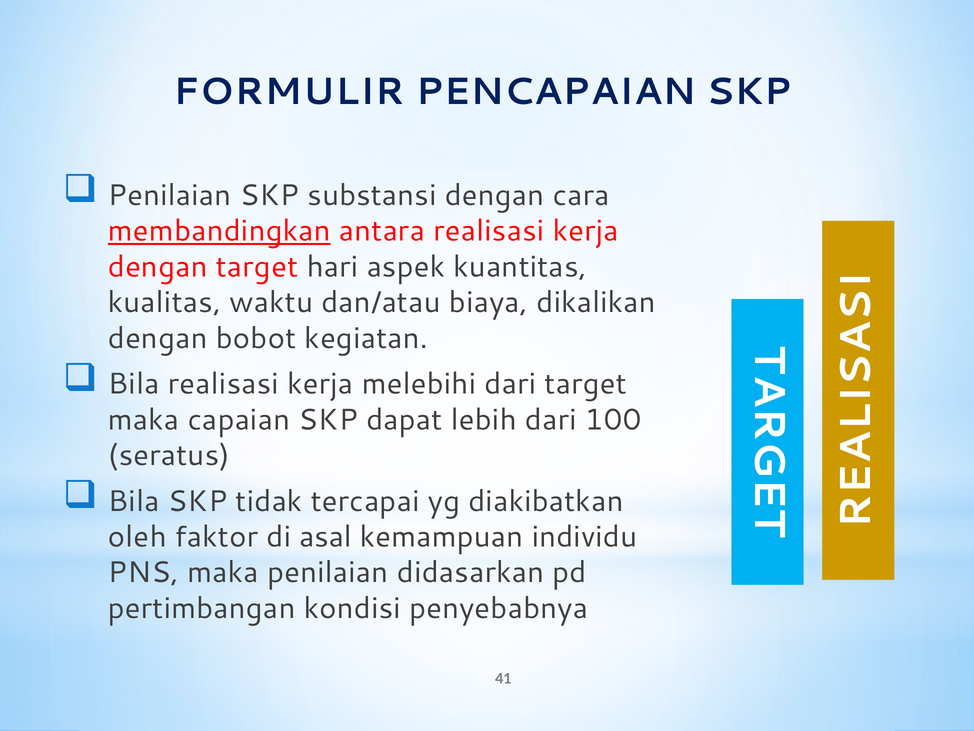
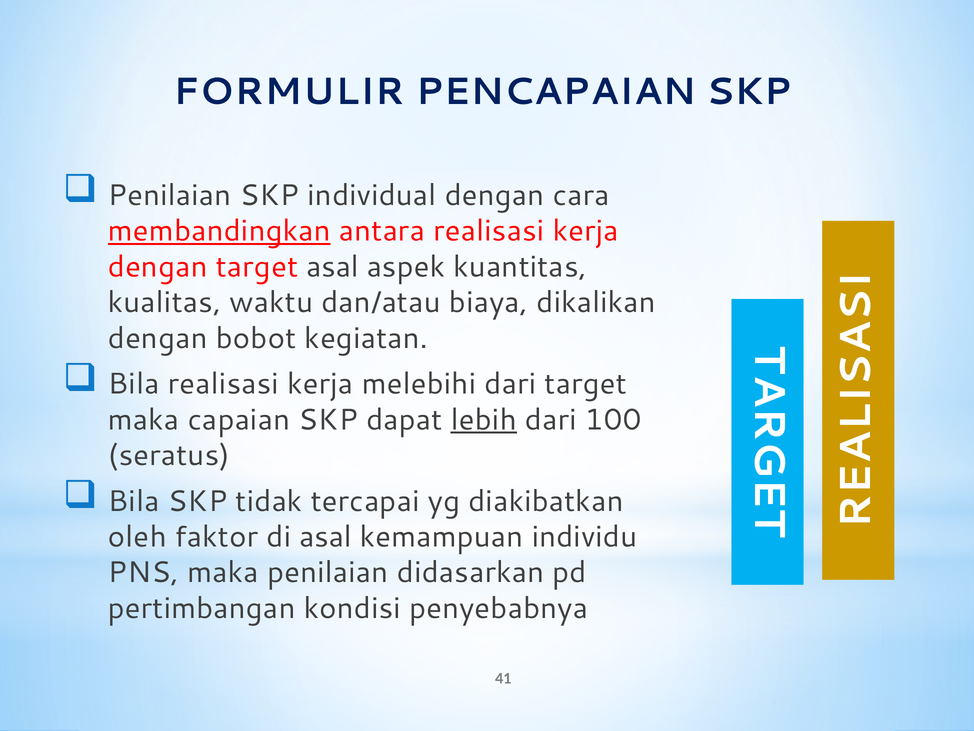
substansi: substansi -> individual
target hari: hari -> asal
lebih underline: none -> present
